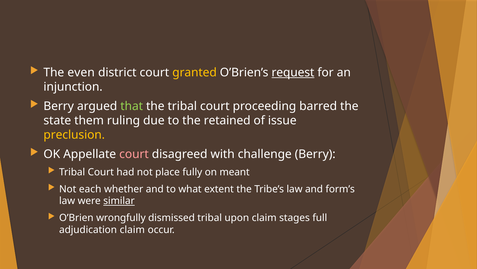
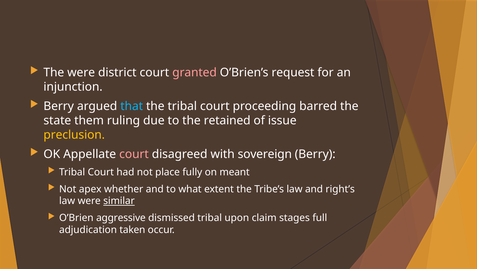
The even: even -> were
granted colour: yellow -> pink
request underline: present -> none
that colour: light green -> light blue
challenge: challenge -> sovereign
each: each -> apex
form’s: form’s -> right’s
wrongfully: wrongfully -> aggressive
adjudication claim: claim -> taken
